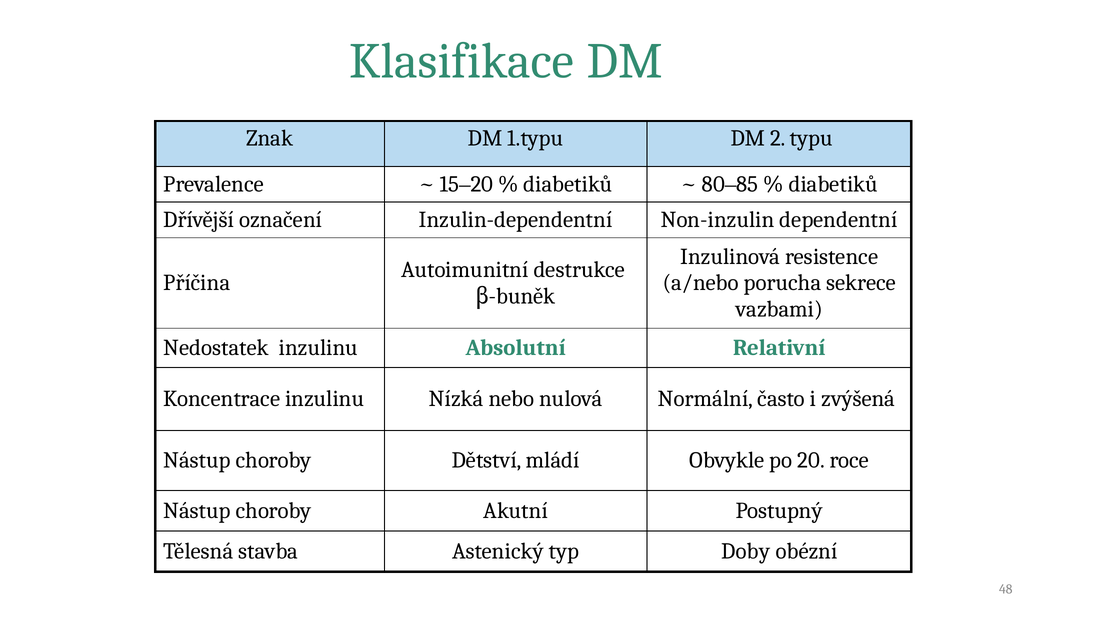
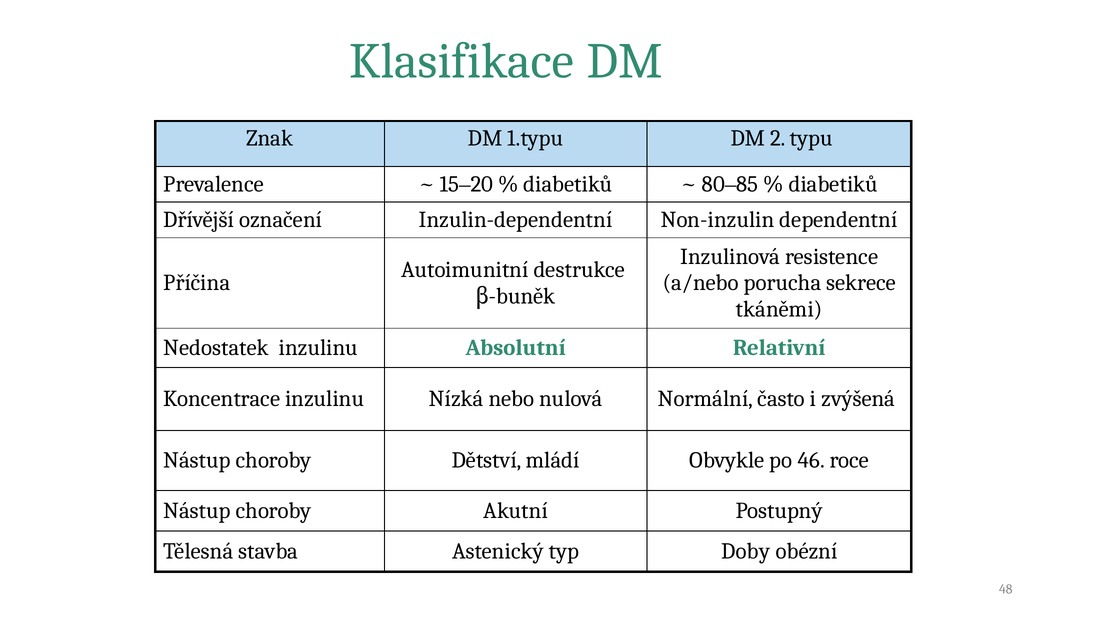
vazbami: vazbami -> tkáněmi
20: 20 -> 46
